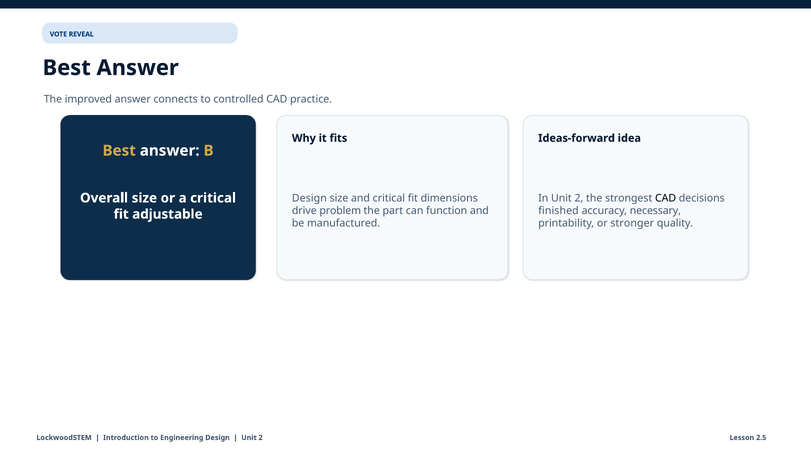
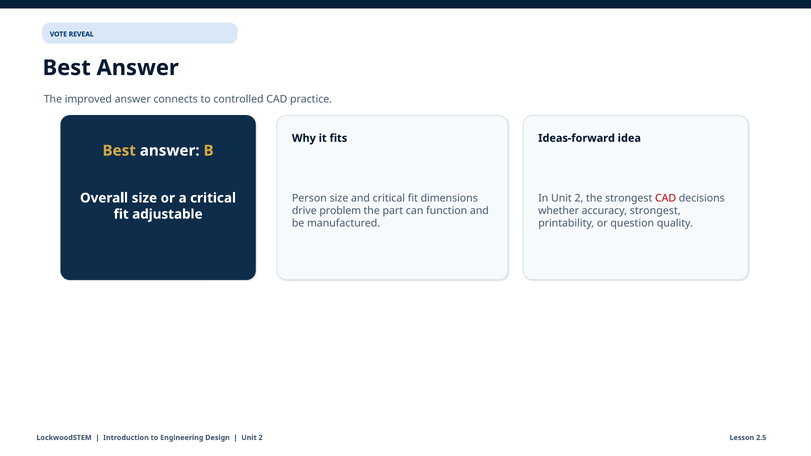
Design at (309, 198): Design -> Person
CAD at (666, 198) colour: black -> red
finished: finished -> whether
accuracy necessary: necessary -> strongest
stronger: stronger -> question
